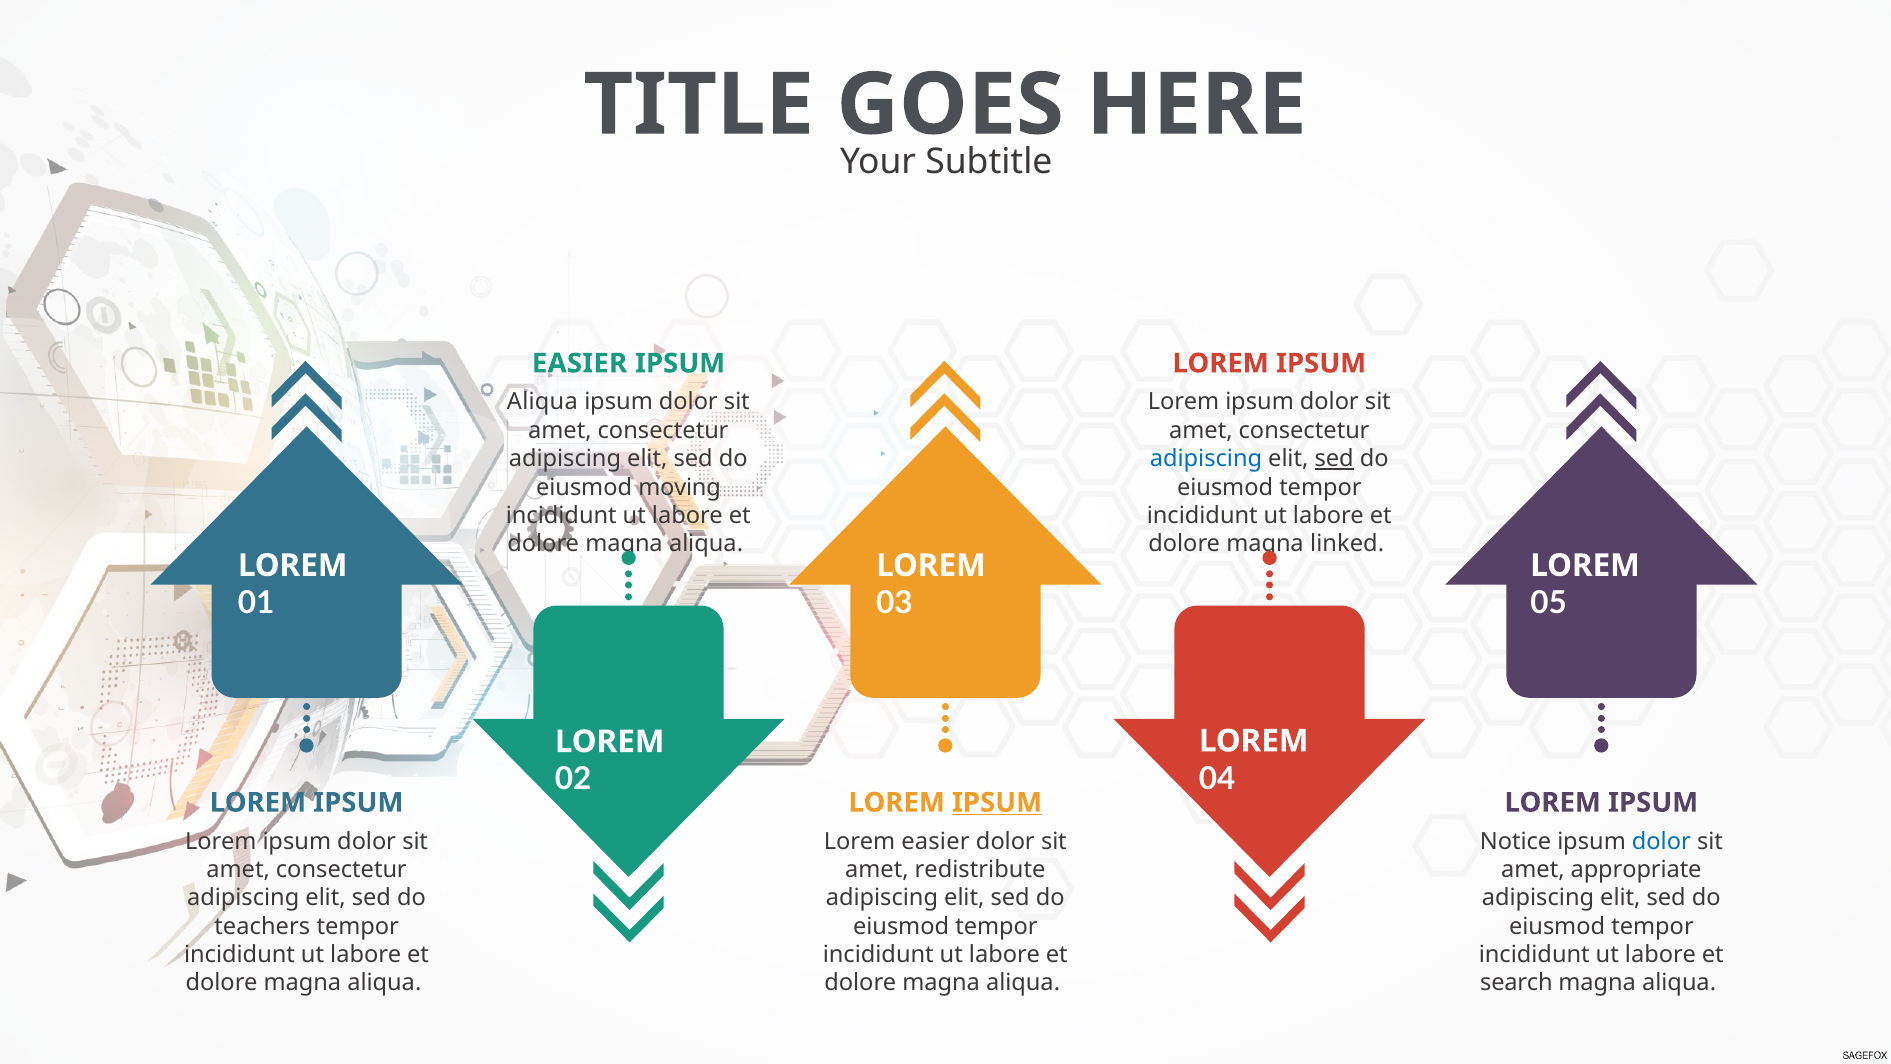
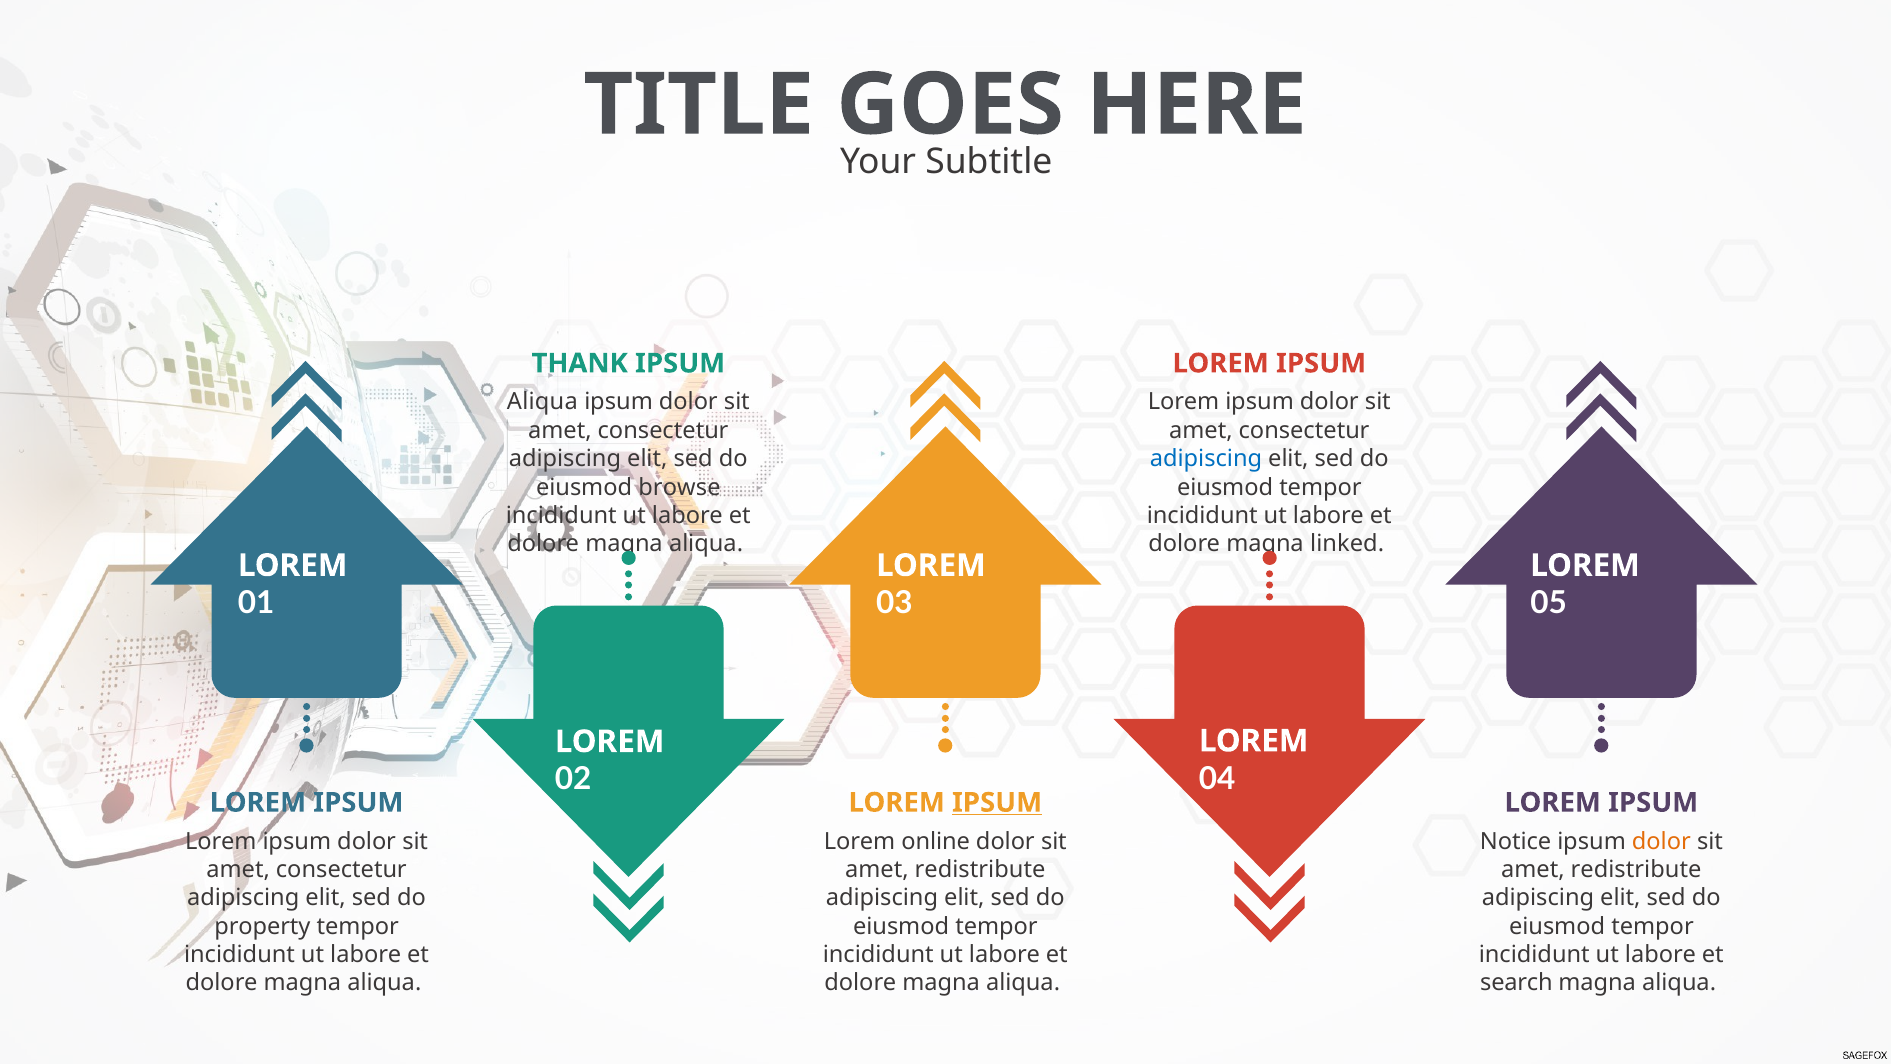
EASIER at (580, 363): EASIER -> THANK
sed at (1334, 459) underline: present -> none
moving: moving -> browse
Lorem easier: easier -> online
dolor at (1661, 841) colour: blue -> orange
appropriate at (1636, 869): appropriate -> redistribute
teachers: teachers -> property
